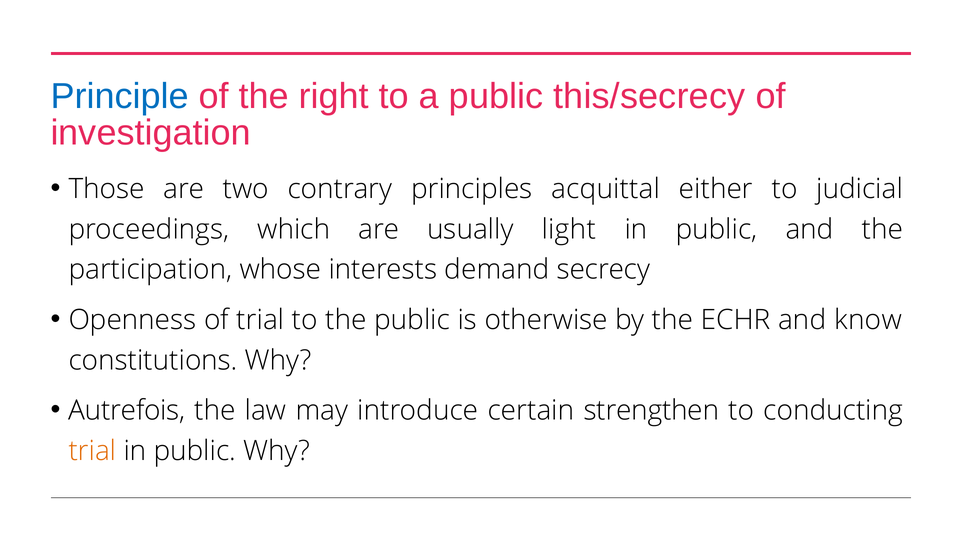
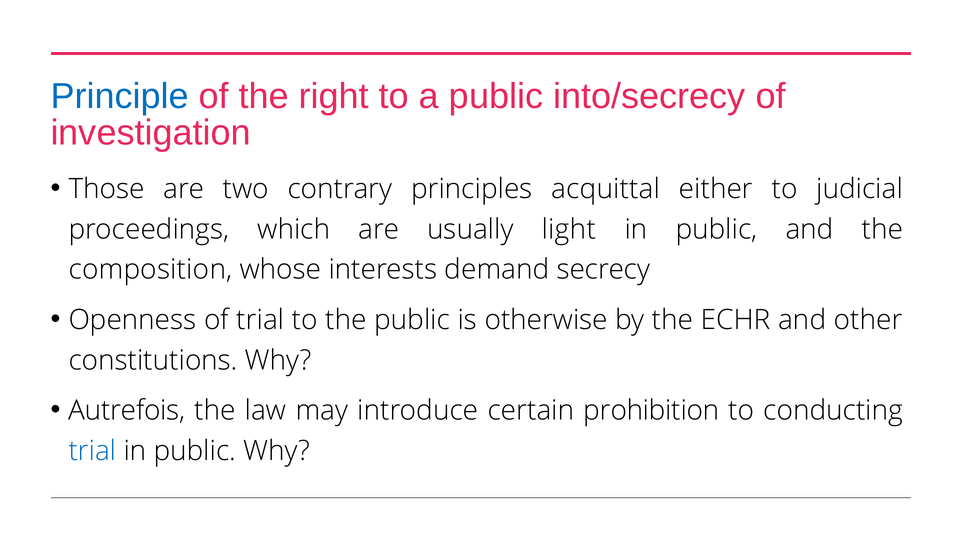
this/secrecy: this/secrecy -> into/secrecy
participation: participation -> composition
know: know -> other
strengthen: strengthen -> prohibition
trial at (92, 451) colour: orange -> blue
